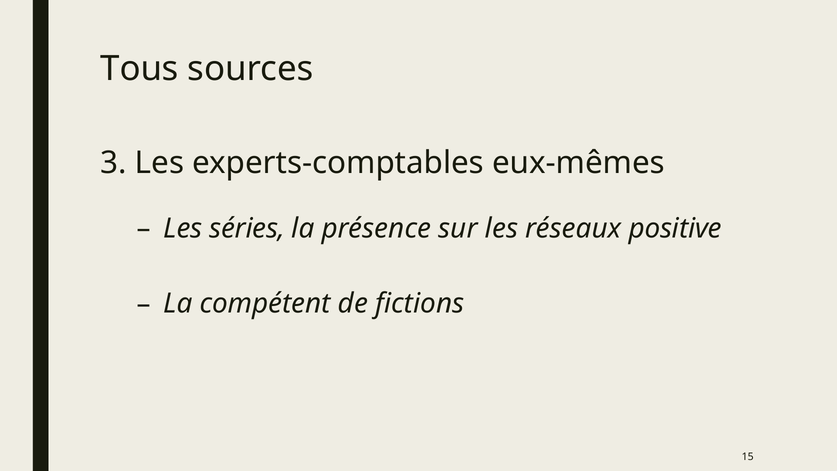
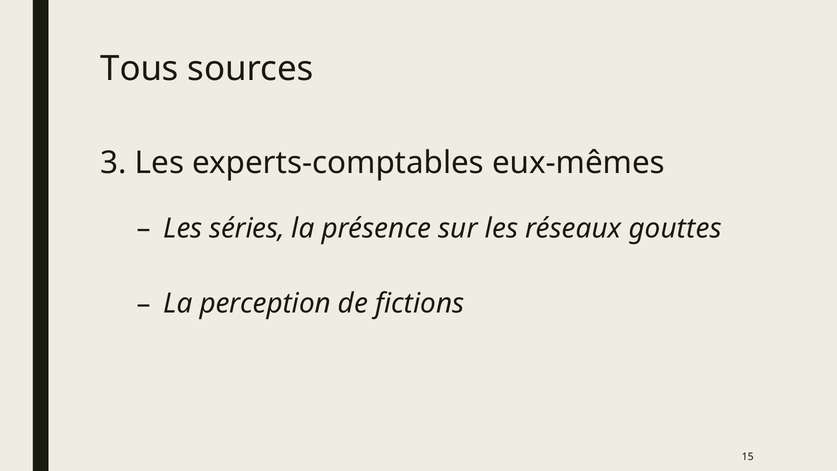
positive: positive -> gouttes
compétent: compétent -> perception
